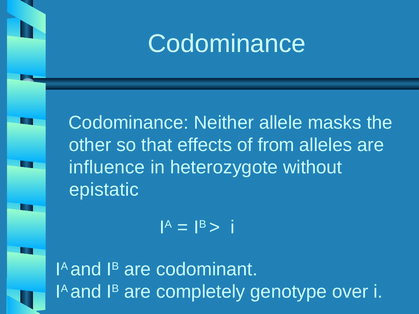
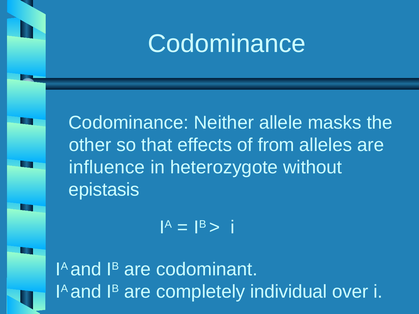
epistatic: epistatic -> epistasis
genotype: genotype -> individual
